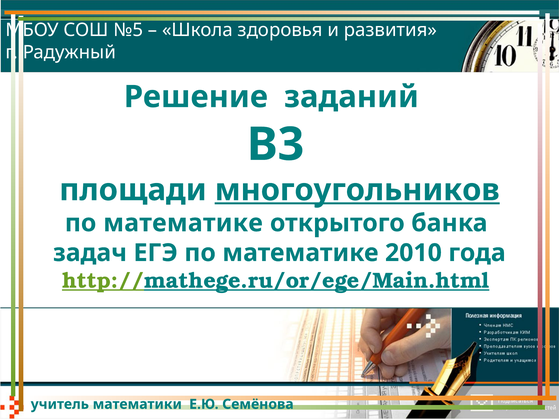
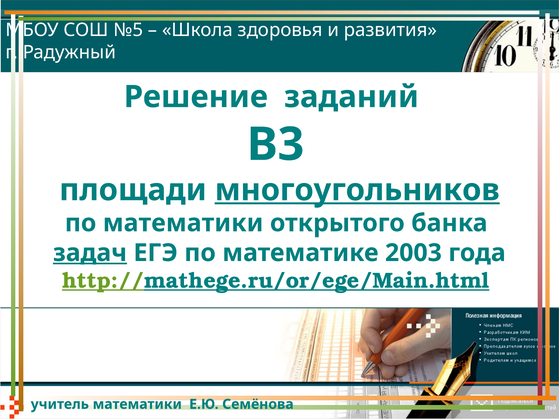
математике at (183, 223): математике -> математики
задач underline: none -> present
2010: 2010 -> 2003
